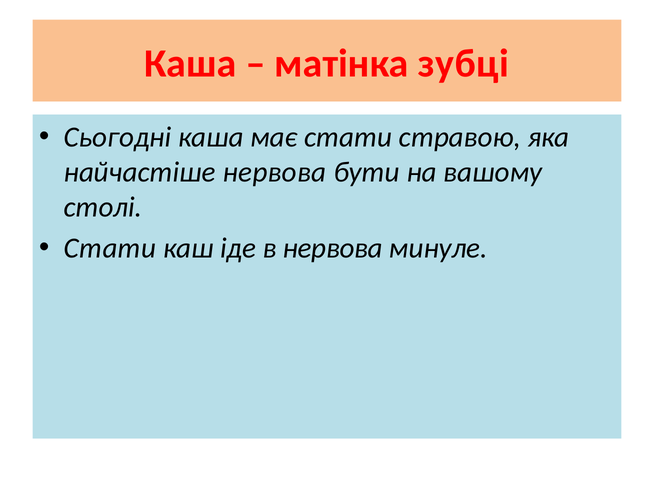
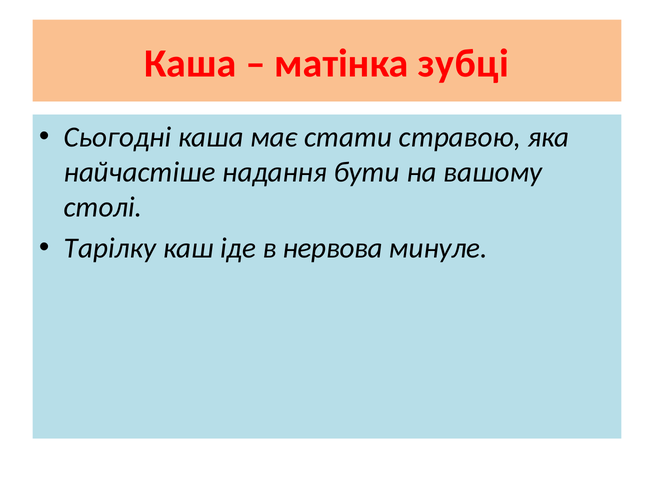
найчастіше нервова: нервова -> надання
Стати at (110, 248): Стати -> Тарілку
